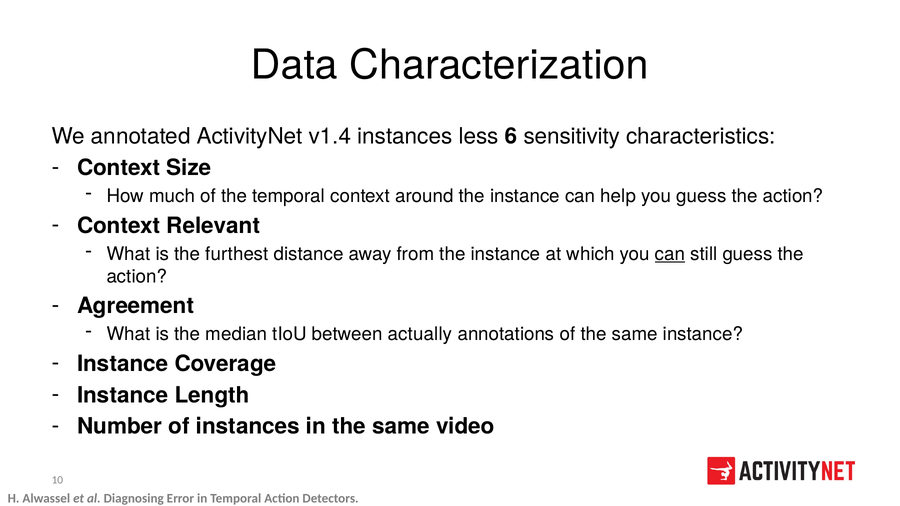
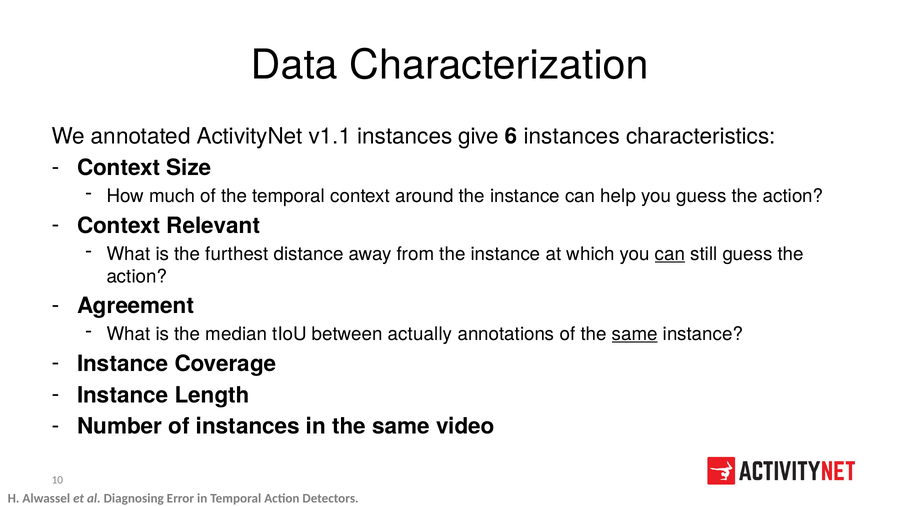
v1.4: v1.4 -> v1.1
less: less -> give
6 sensitivity: sensitivity -> instances
same at (635, 334) underline: none -> present
